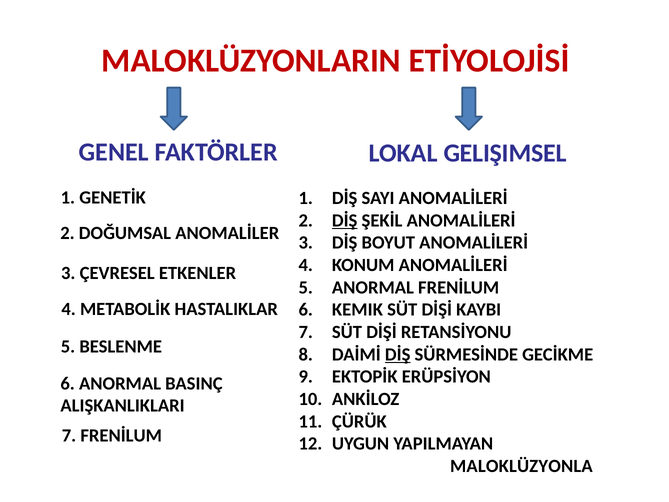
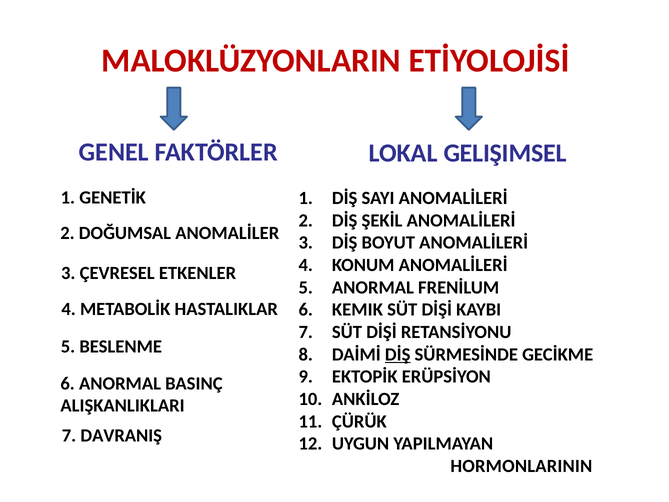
DİŞ at (345, 220) underline: present -> none
7 FRENİLUM: FRENİLUM -> DAVRANIŞ
MALOKLÜZYONLA: MALOKLÜZYONLA -> HORMONLARININ
